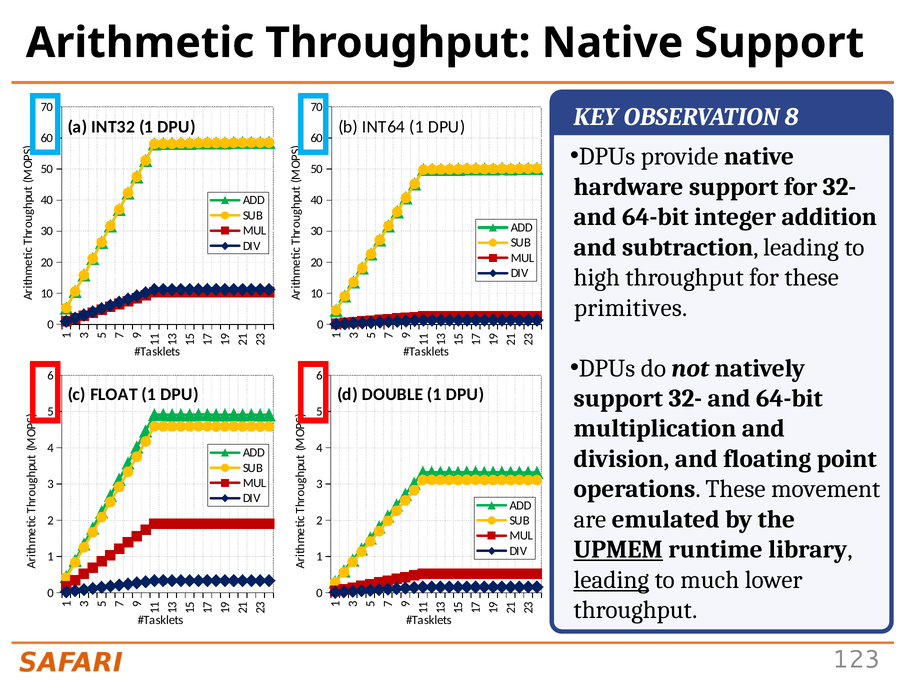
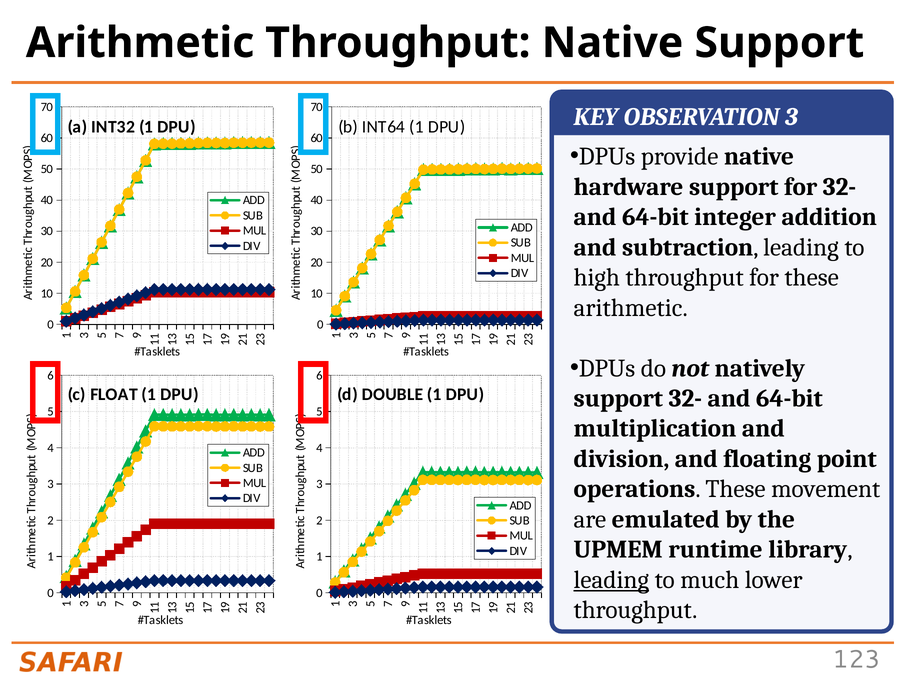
OBSERVATION 8: 8 -> 3
primitives at (631, 308): primitives -> arithmetic
UPMEM underline: present -> none
